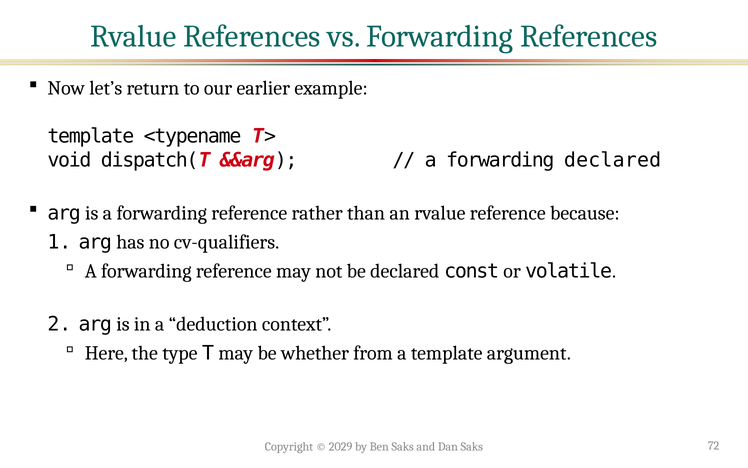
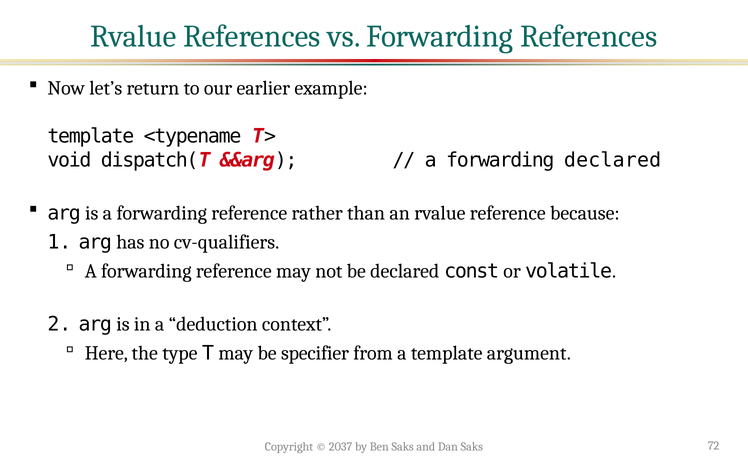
whether: whether -> specifier
2029: 2029 -> 2037
